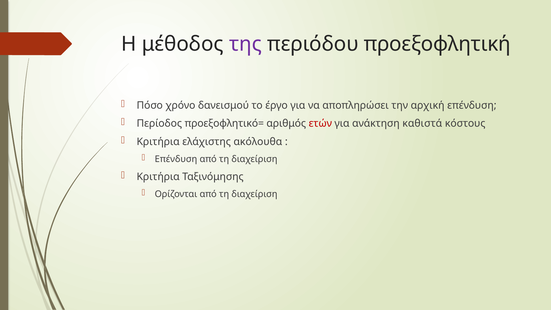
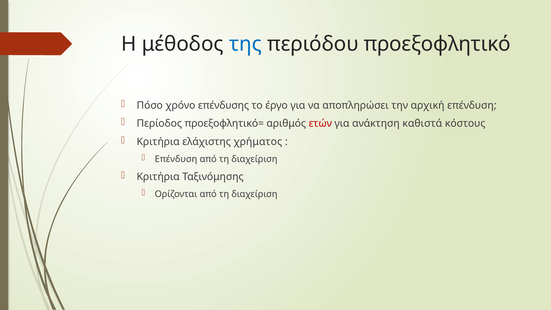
της colour: purple -> blue
προεξοφλητική: προεξοφλητική -> προεξοφλητικό
δανεισμού: δανεισμού -> επένδυσης
ακόλουθα: ακόλουθα -> χρήματος
